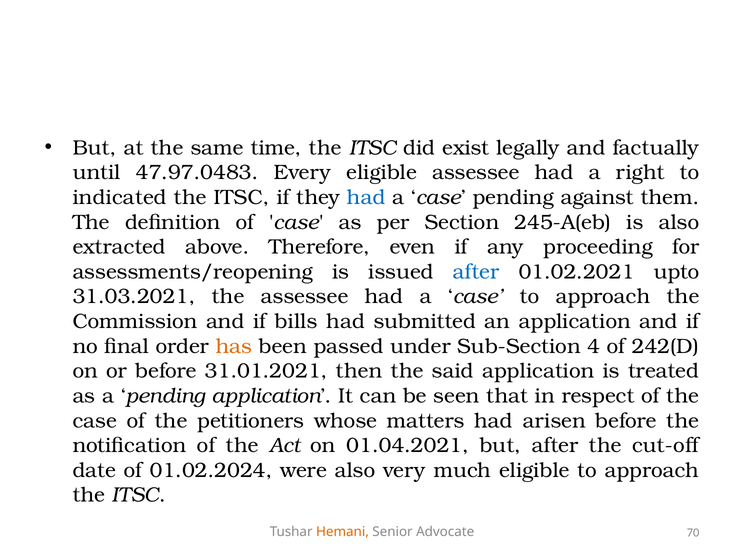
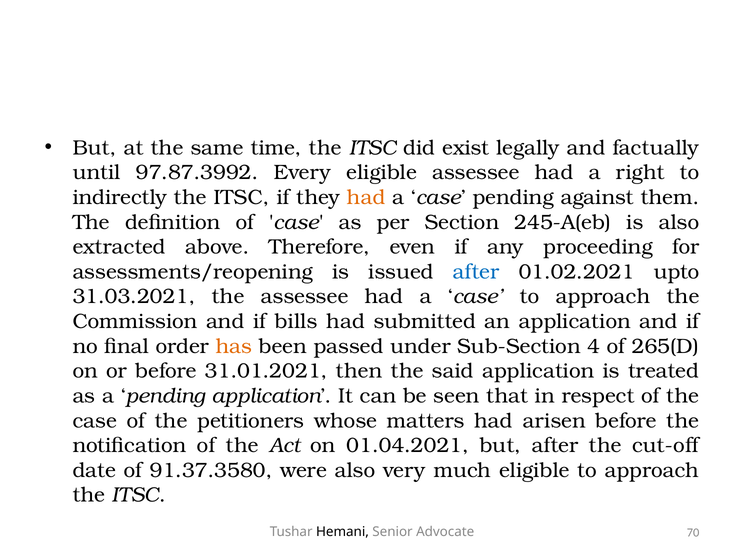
47.97.0483: 47.97.0483 -> 97.87.3992
indicated: indicated -> indirectly
had at (366, 197) colour: blue -> orange
242(D: 242(D -> 265(D
01.02.2024: 01.02.2024 -> 91.37.3580
Hemani colour: orange -> black
